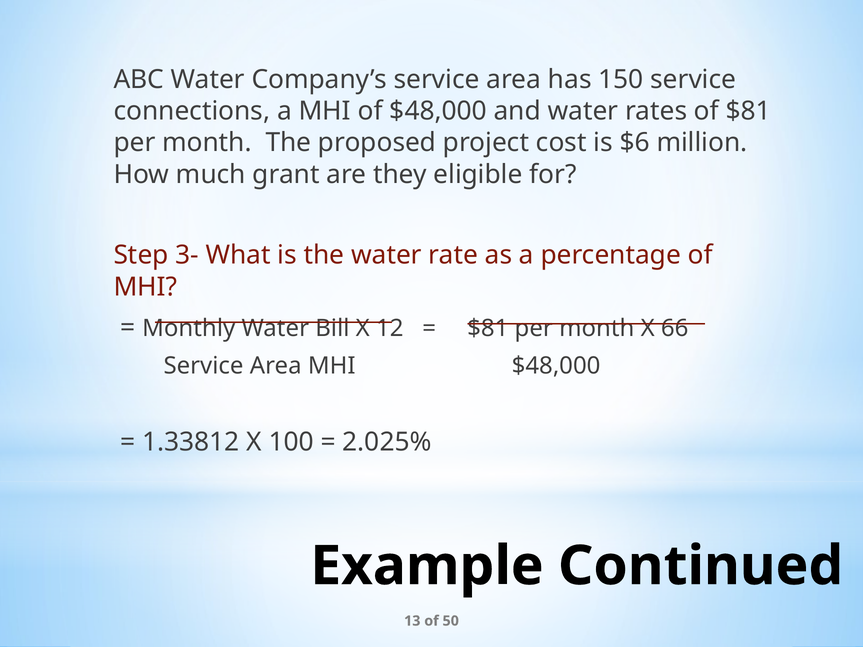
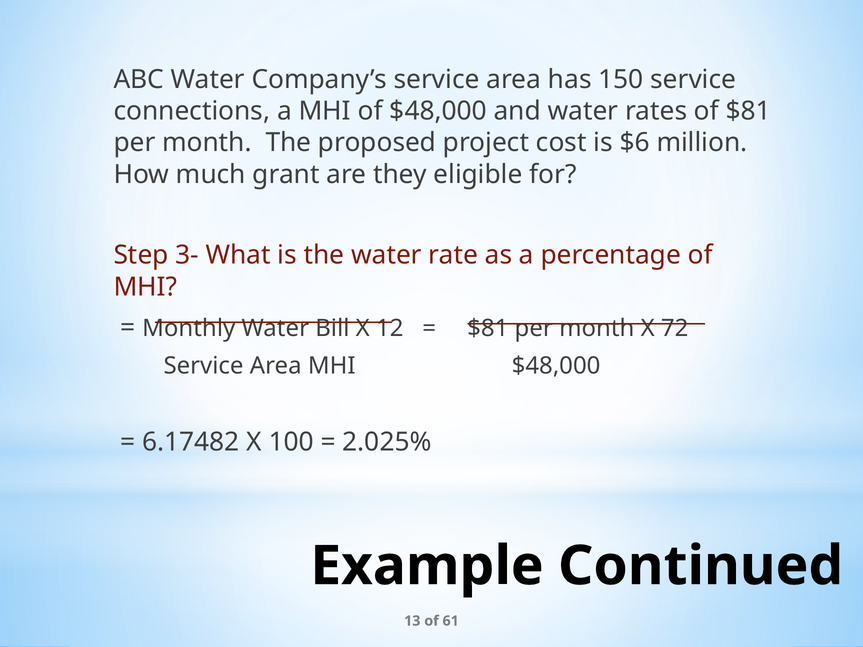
66: 66 -> 72
1.33812: 1.33812 -> 6.17482
50: 50 -> 61
